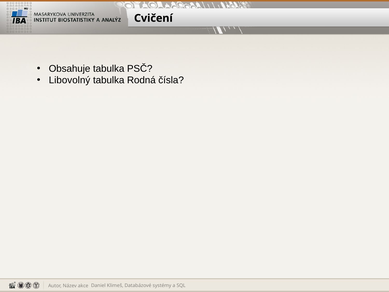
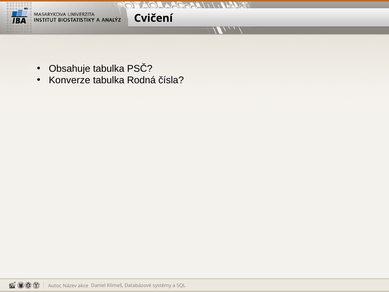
Libovolný: Libovolný -> Konverze
